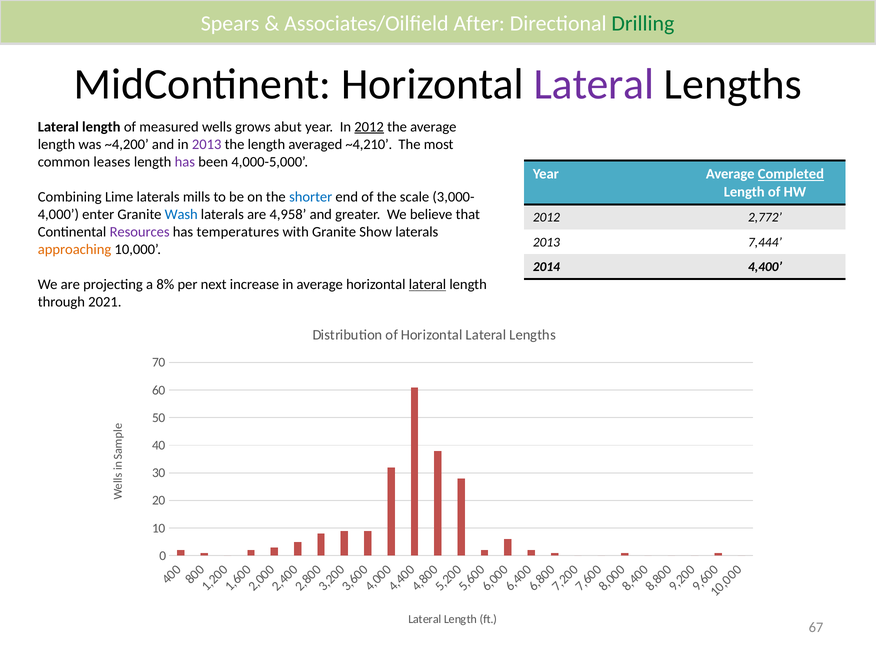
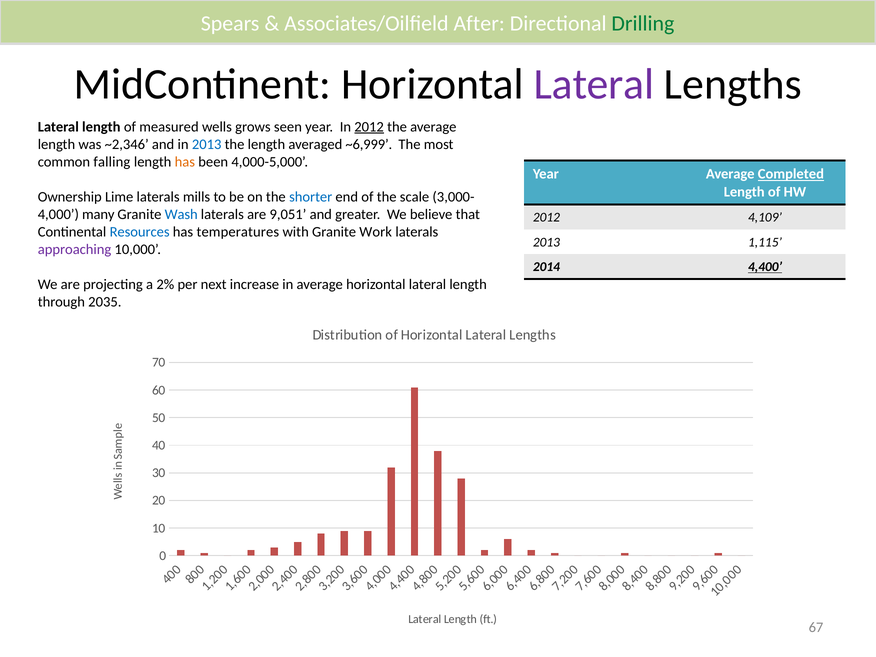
abut: abut -> seen
~4,200: ~4,200 -> ~2,346
2013 at (207, 144) colour: purple -> blue
~4,210: ~4,210 -> ~6,999
leases: leases -> falling
has at (185, 162) colour: purple -> orange
Combining: Combining -> Ownership
enter: enter -> many
4,958: 4,958 -> 9,051
2,772: 2,772 -> 4,109
Resources colour: purple -> blue
Show: Show -> Work
7,444: 7,444 -> 1,115
approaching colour: orange -> purple
4,400 underline: none -> present
8%: 8% -> 2%
lateral at (427, 284) underline: present -> none
2021: 2021 -> 2035
